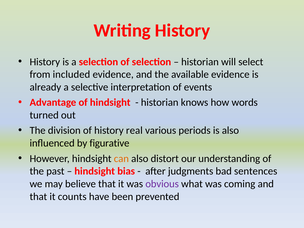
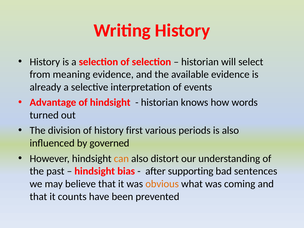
included: included -> meaning
real: real -> first
figurative: figurative -> governed
judgments: judgments -> supporting
obvious colour: purple -> orange
